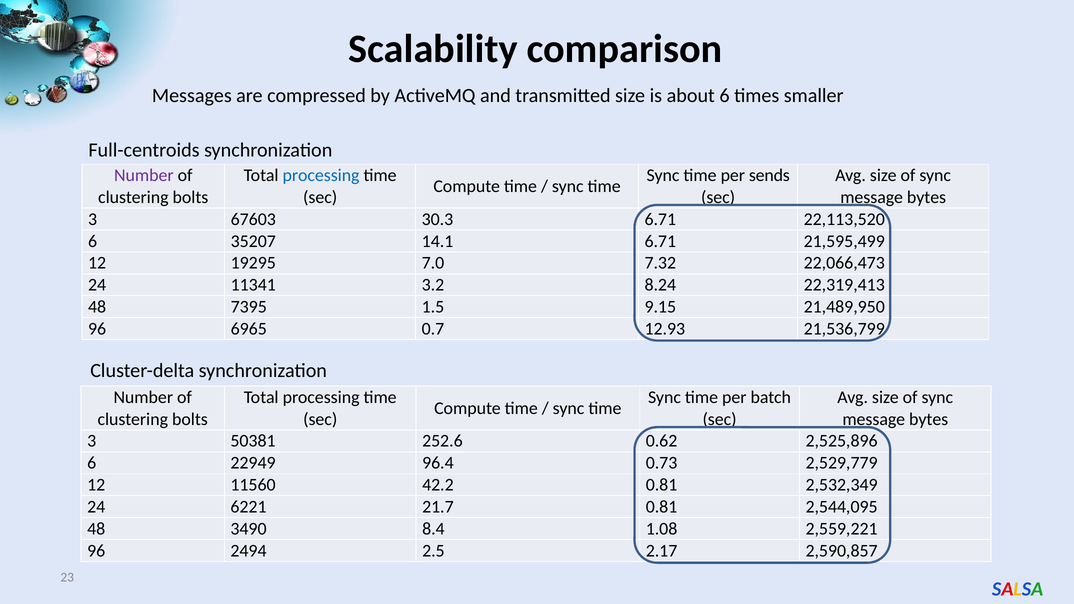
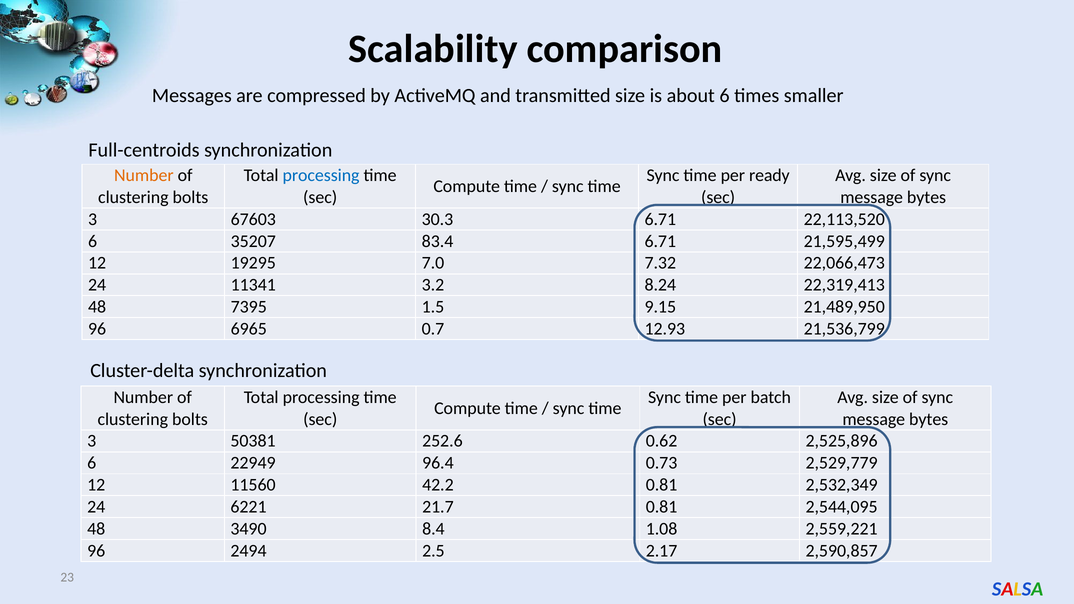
Number at (144, 175) colour: purple -> orange
sends: sends -> ready
14.1: 14.1 -> 83.4
